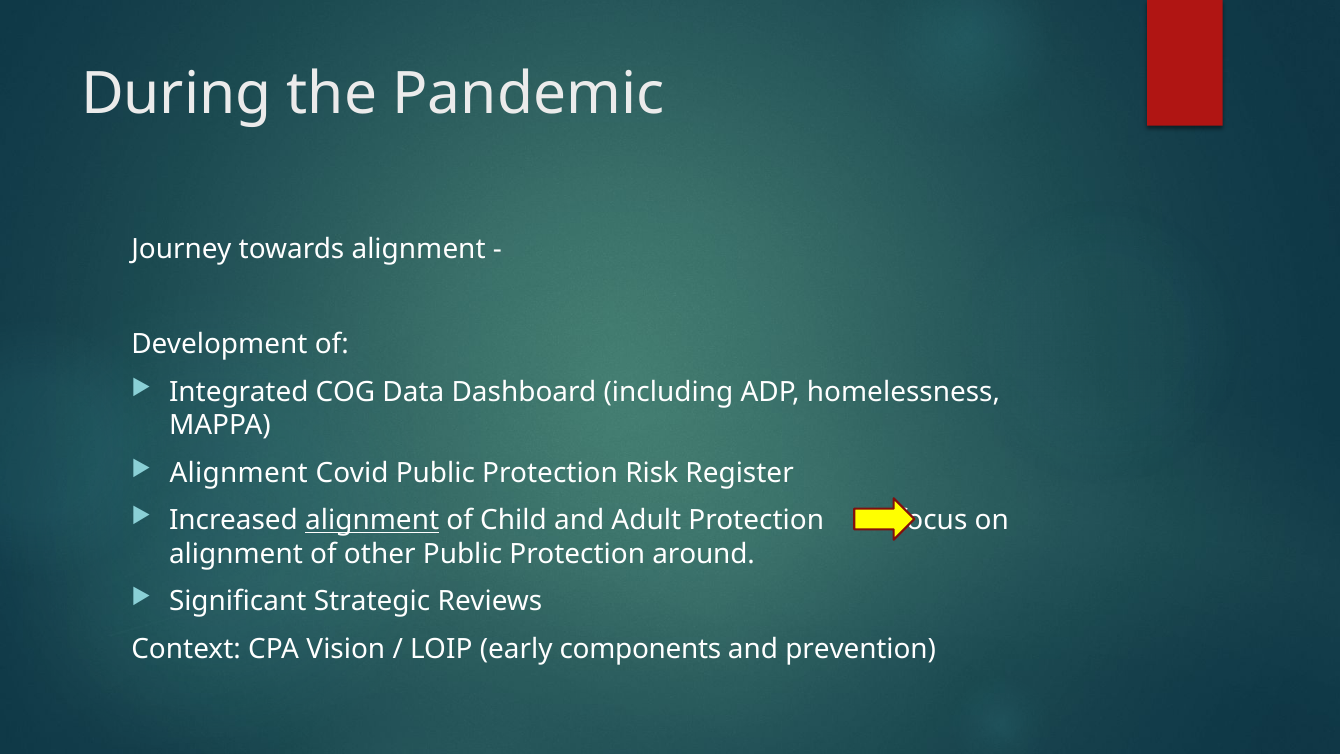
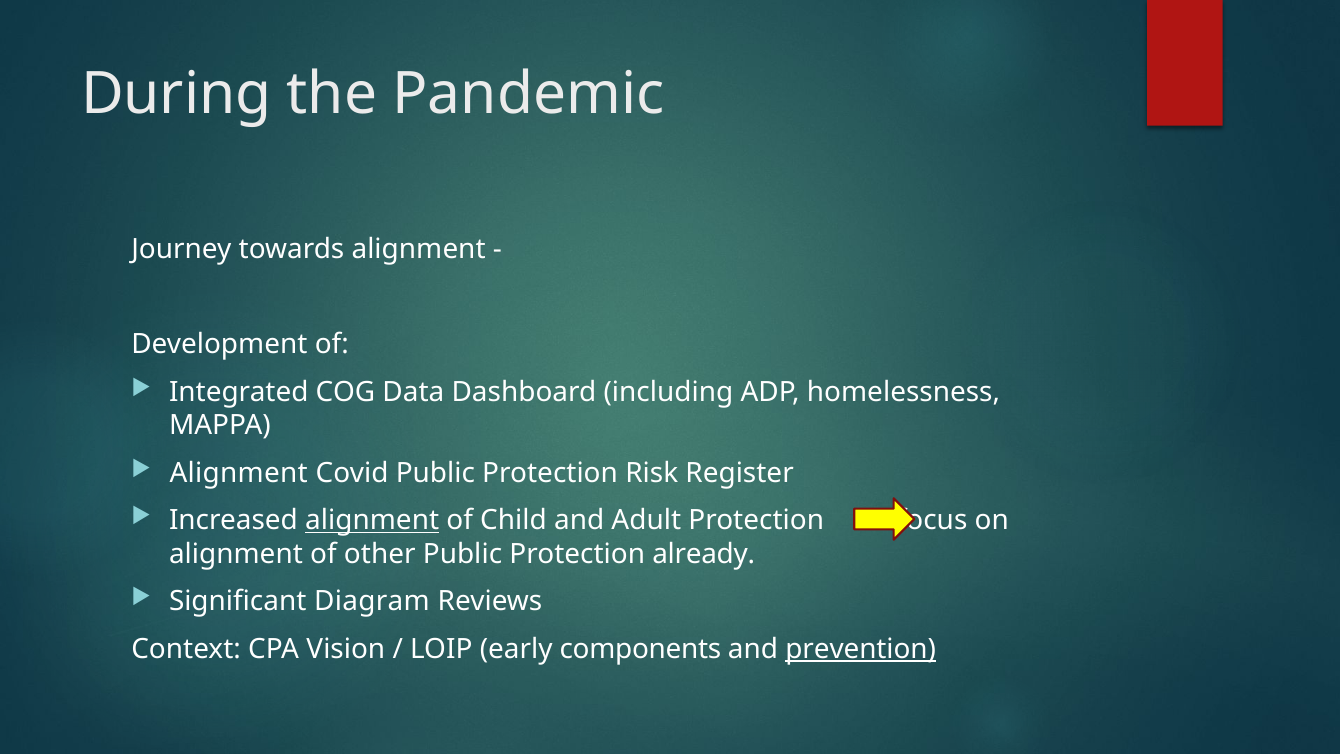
around: around -> already
Strategic: Strategic -> Diagram
prevention underline: none -> present
